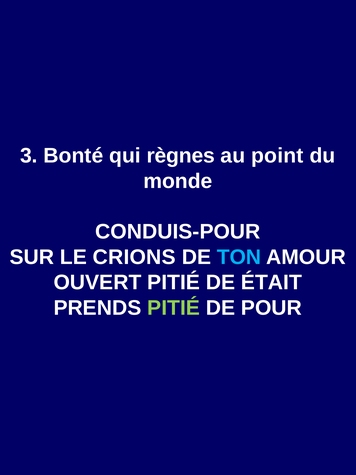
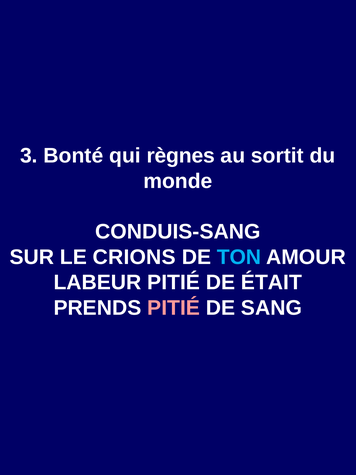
point: point -> sortit
CONDUIS-POUR: CONDUIS-POUR -> CONDUIS-SANG
OUVERT: OUVERT -> LABEUR
PITIÉ at (174, 308) colour: light green -> pink
POUR: POUR -> SANG
